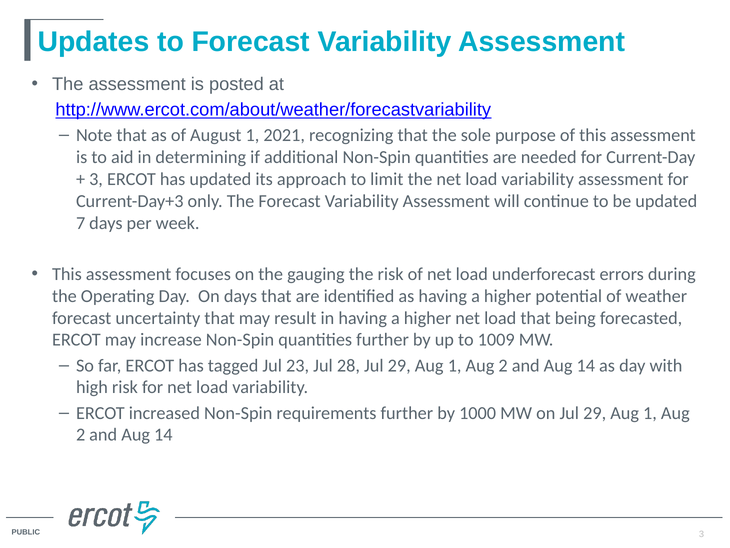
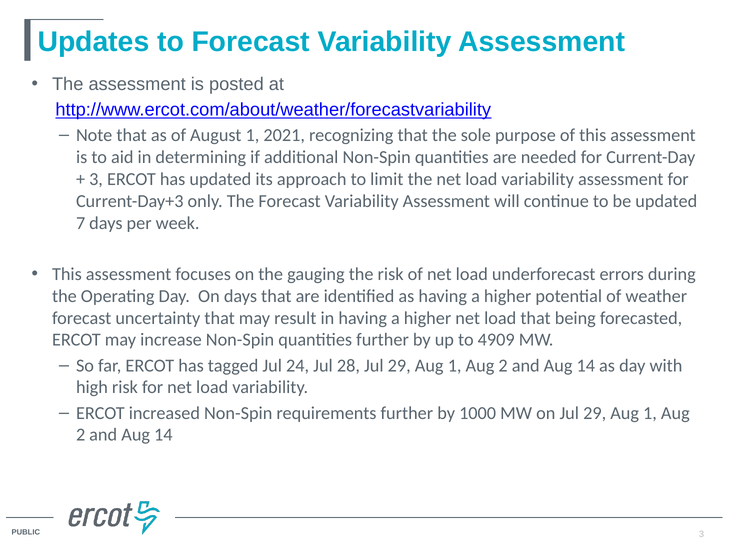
1009: 1009 -> 4909
23: 23 -> 24
